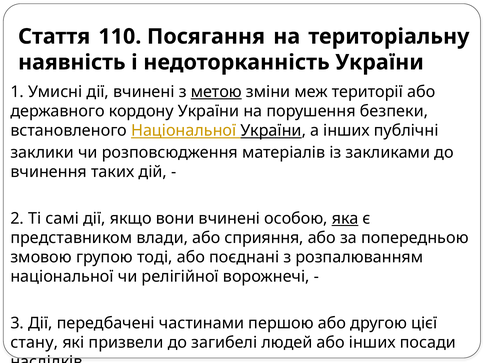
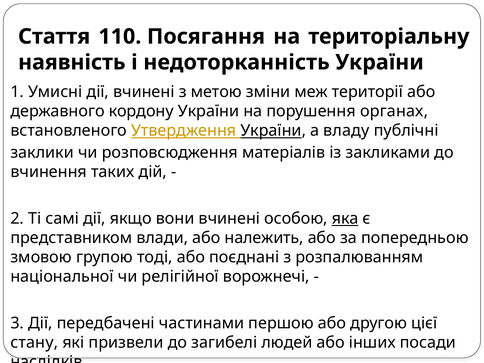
метою underline: present -> none
безпеки: безпеки -> органах
встановленого Національної: Національної -> Утвердження
а інших: інших -> владу
сприяння: сприяння -> належить
